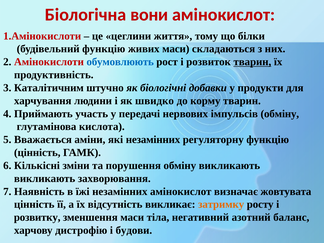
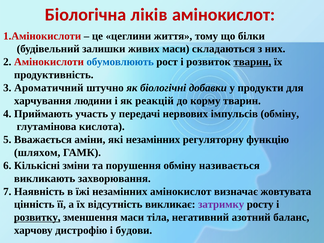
вони: вони -> ліків
будівельний функцію: функцію -> залишки
Каталітичним: Каталітичним -> Ароматичний
швидко: швидко -> реакцій
цінність at (37, 153): цінність -> шляхом
обміну викликають: викликають -> називається
затримку colour: orange -> purple
розвитку underline: none -> present
